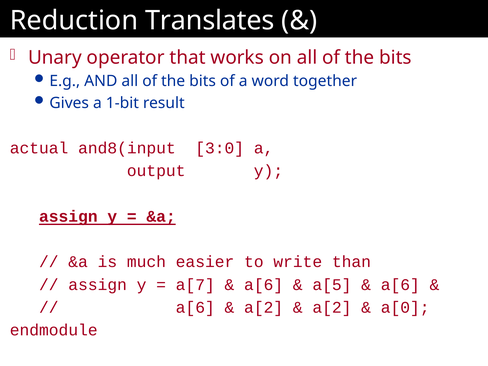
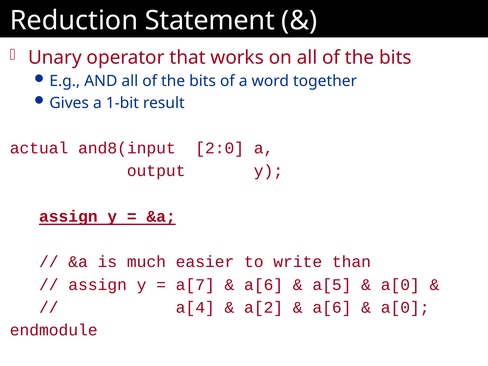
Translates: Translates -> Statement
3:0: 3:0 -> 2:0
a[6 at (400, 285): a[6 -> a[0
a[6 at (195, 307): a[6 -> a[4
a[2 at (332, 307): a[2 -> a[6
